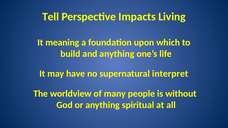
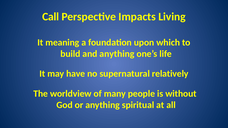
Tell: Tell -> Call
interpret: interpret -> relatively
